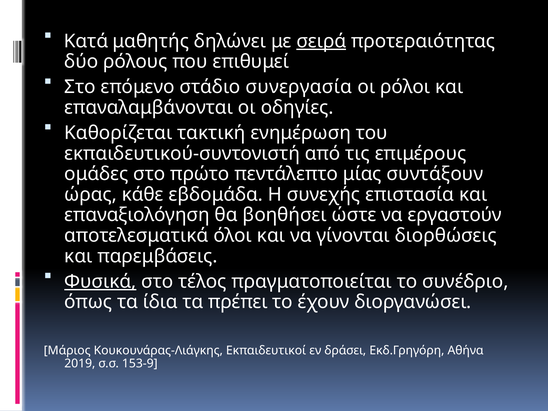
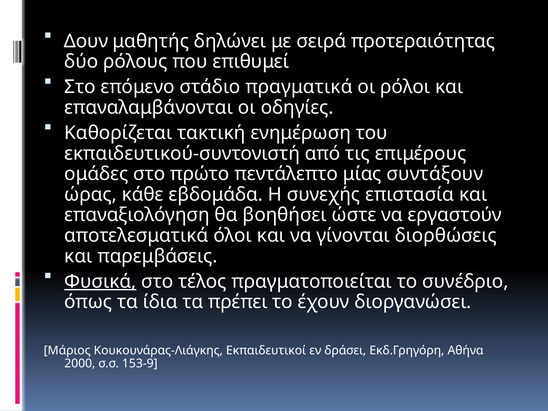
Κατά: Κατά -> Δουν
σειρά underline: present -> none
συνεργασία: συνεργασία -> πραγματικά
2019: 2019 -> 2000
